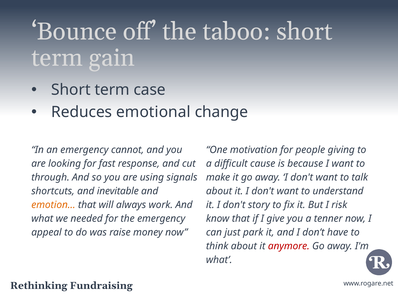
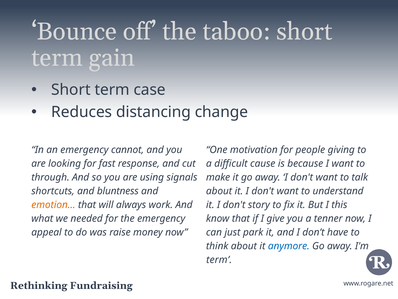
emotional: emotional -> distancing
inevitable: inevitable -> bluntness
risk: risk -> this
anymore colour: red -> blue
what at (219, 259): what -> term
